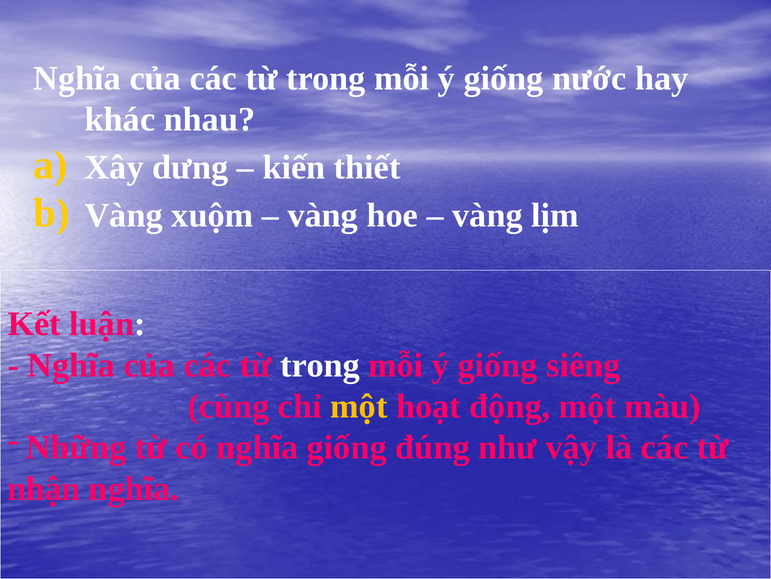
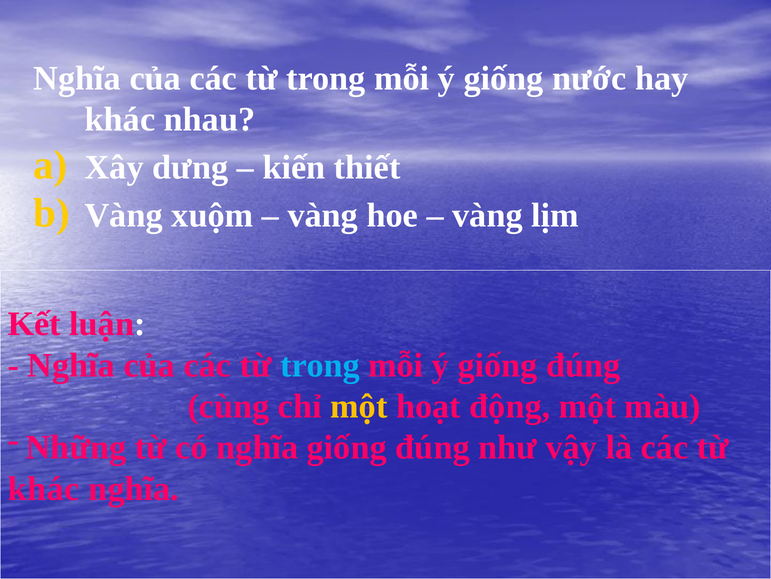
trong at (320, 365) colour: white -> light blue
ý giống siêng: siêng -> đúng
nhận at (44, 488): nhận -> khác
